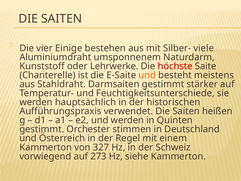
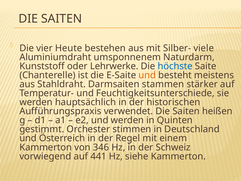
Einige: Einige -> Heute
höchste colour: red -> blue
Darmsaiten gestimmt: gestimmt -> stammen
327: 327 -> 346
273: 273 -> 441
